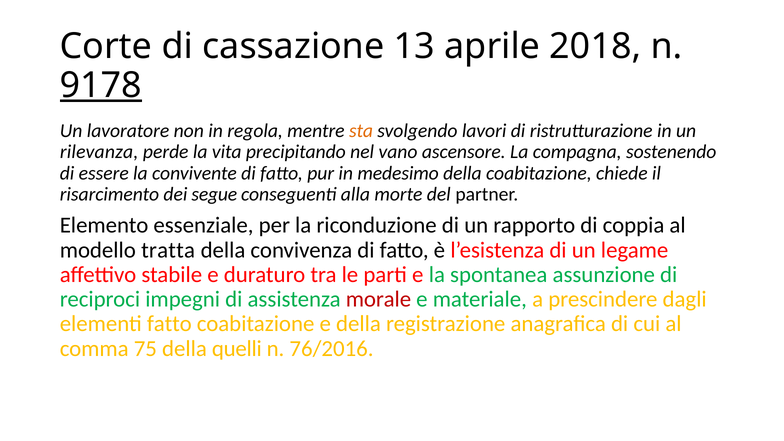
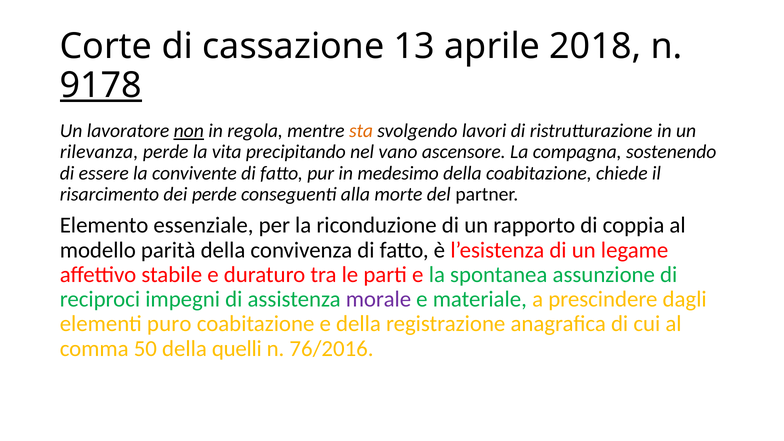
non underline: none -> present
dei segue: segue -> perde
tratta: tratta -> parità
morale colour: red -> purple
elementi fatto: fatto -> puro
75: 75 -> 50
